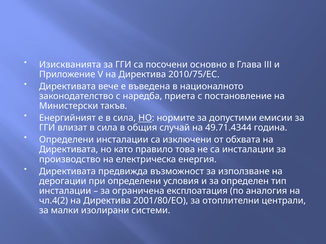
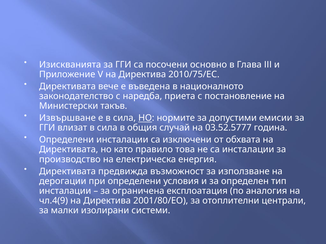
Енергийният: Енергийният -> Извършване
49.71.4344: 49.71.4344 -> 03.52.5777
чл.4(2: чл.4(2 -> чл.4(9
